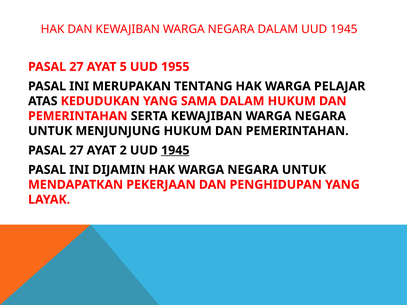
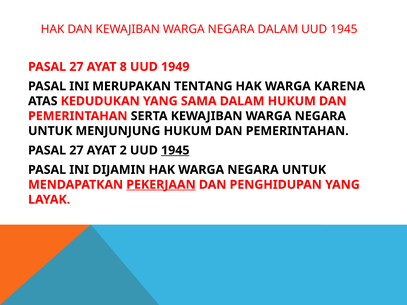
5: 5 -> 8
1955: 1955 -> 1949
PELAJAR: PELAJAR -> KARENA
PEKERJAAN underline: none -> present
